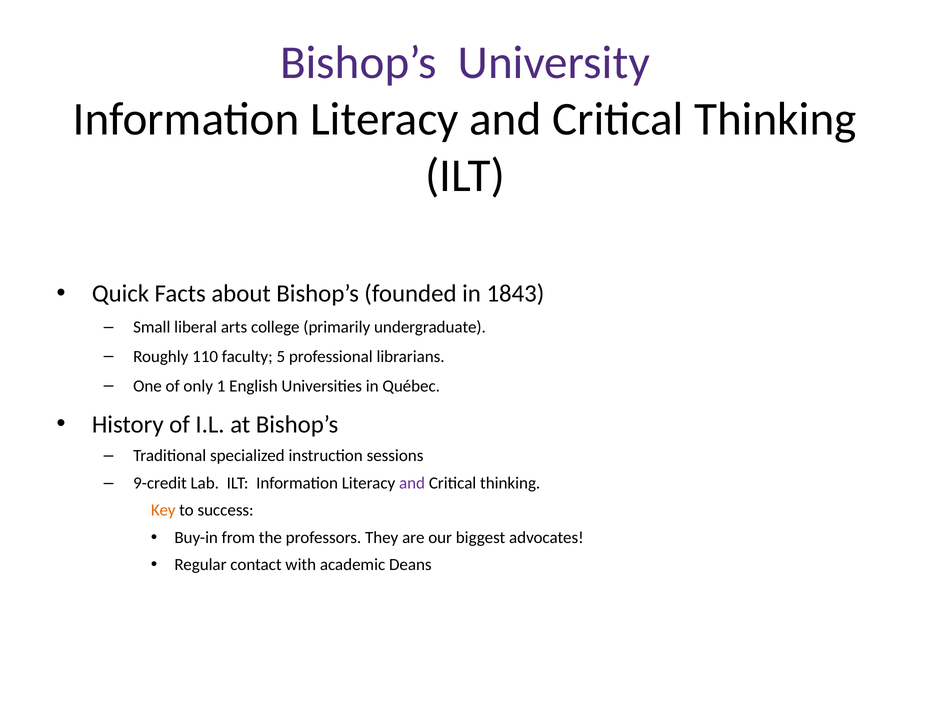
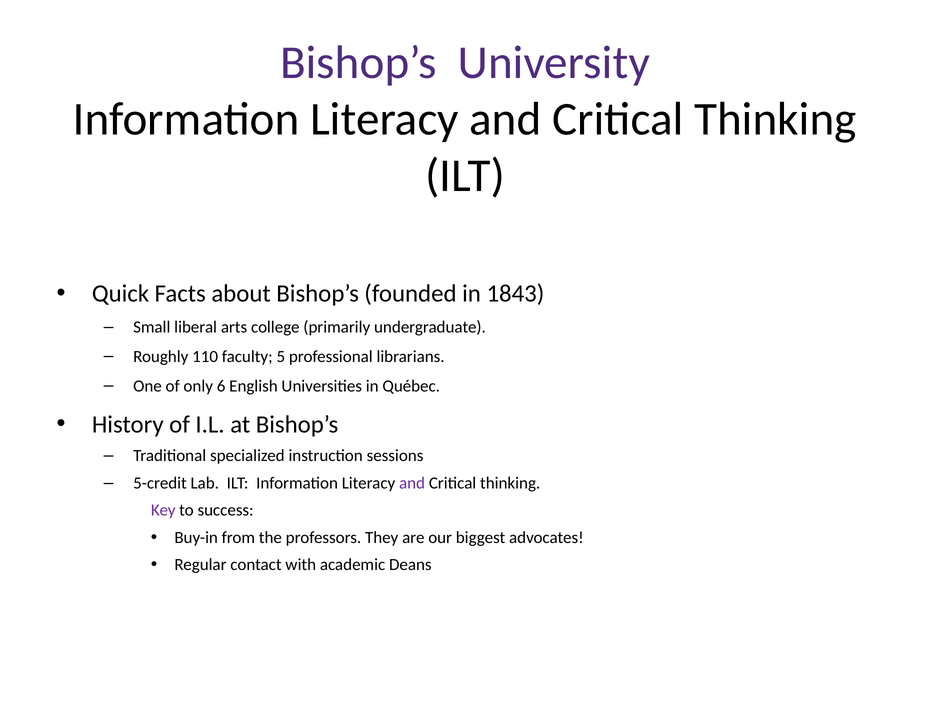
1: 1 -> 6
9-credit: 9-credit -> 5-credit
Key colour: orange -> purple
